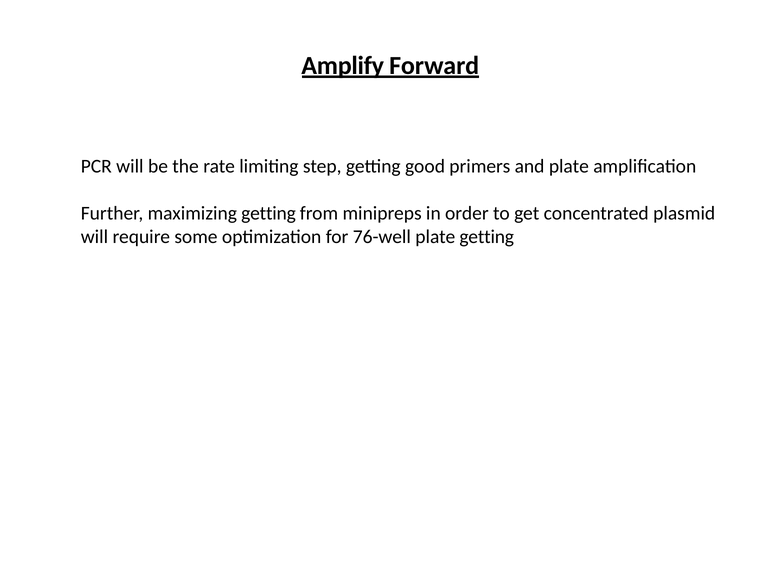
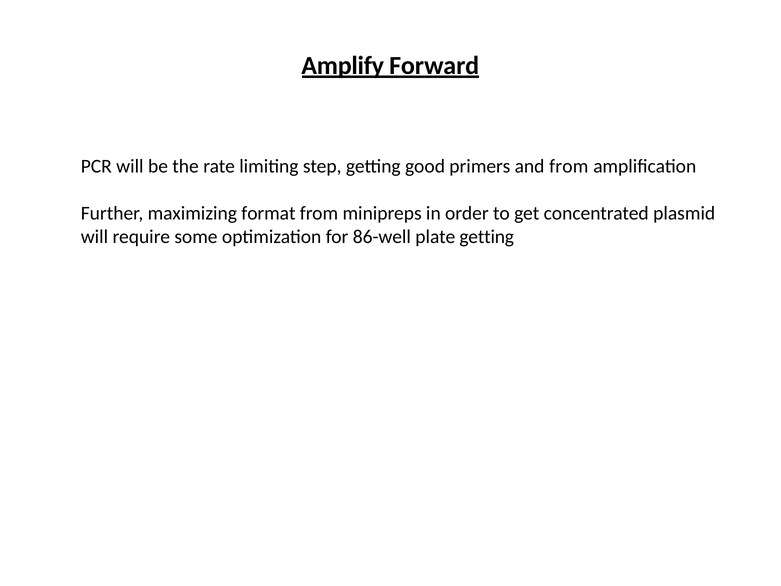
and plate: plate -> from
maximizing getting: getting -> format
76-well: 76-well -> 86-well
